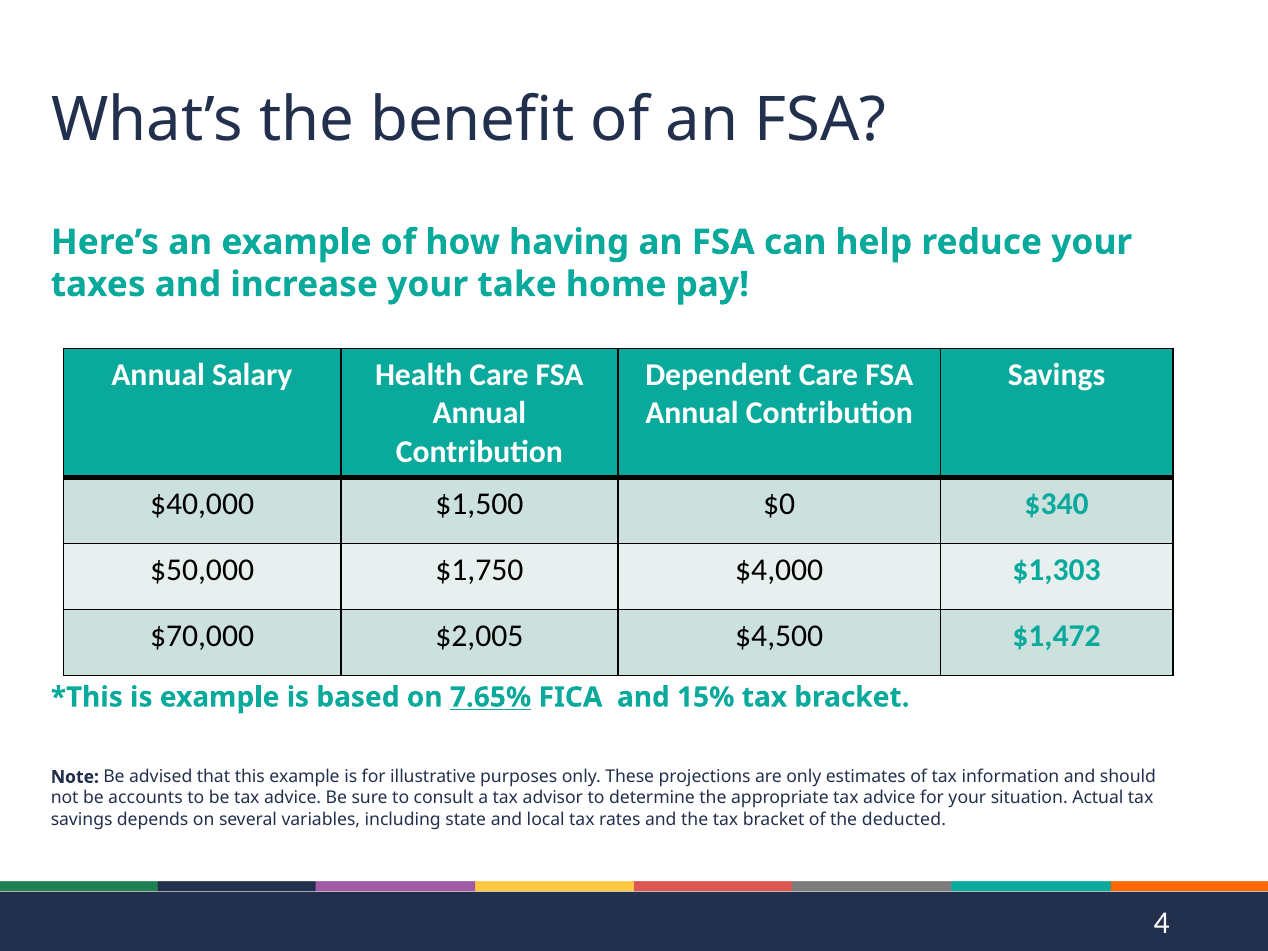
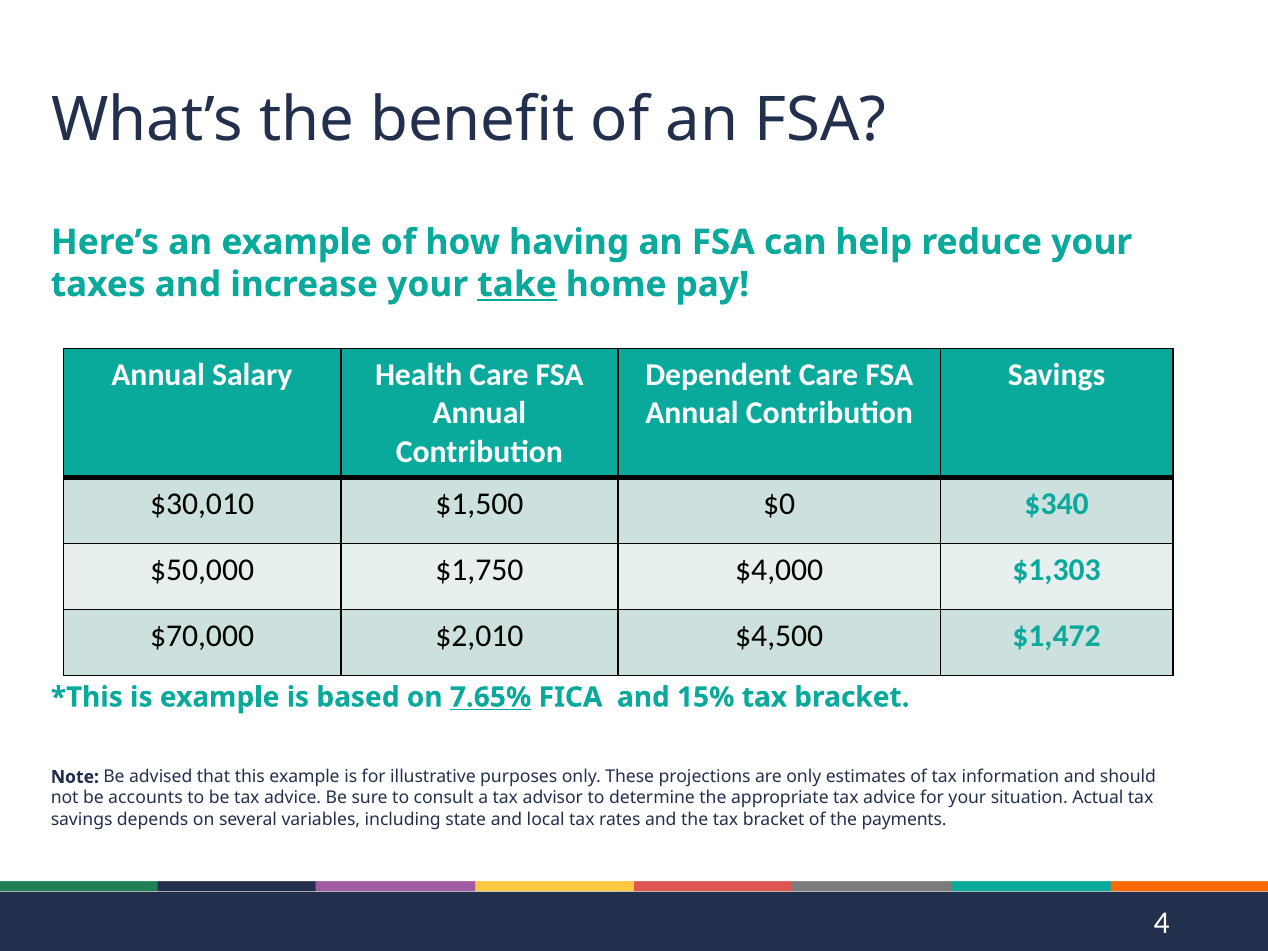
take underline: none -> present
$40,000: $40,000 -> $30,010
$2,005: $2,005 -> $2,010
deducted: deducted -> payments
